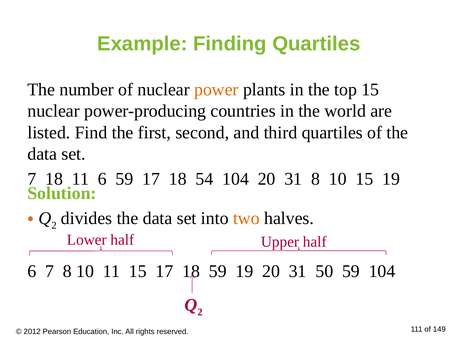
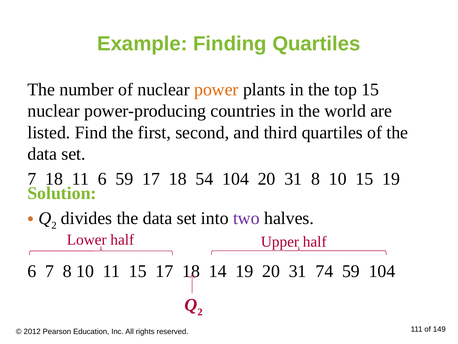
two colour: orange -> purple
18 59: 59 -> 14
50: 50 -> 74
